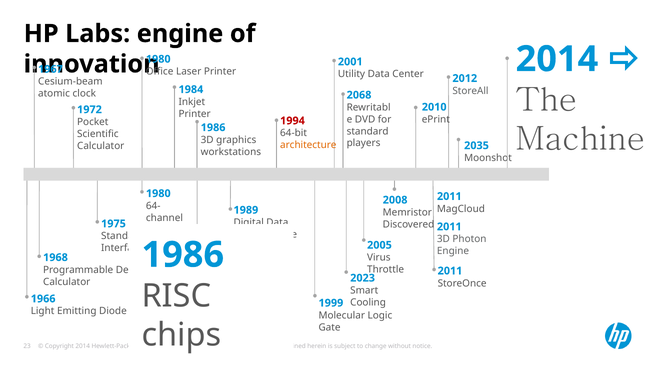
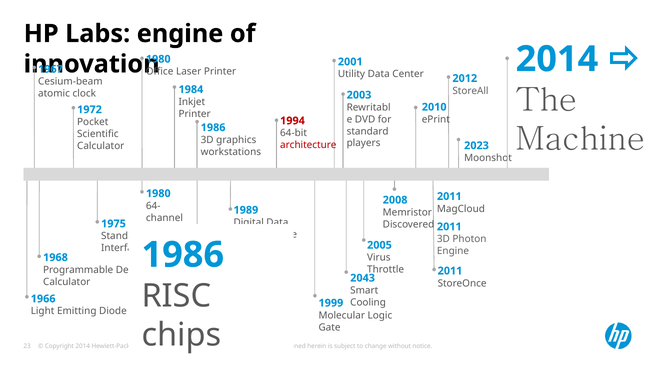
2068: 2068 -> 2003
2035: 2035 -> 2023
architecture colour: orange -> red
2023: 2023 -> 2043
